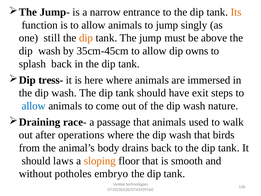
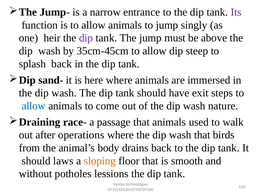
Its colour: orange -> purple
still: still -> heir
dip at (86, 38) colour: orange -> purple
owns: owns -> steep
tress-: tress- -> sand-
embryo: embryo -> lessions
